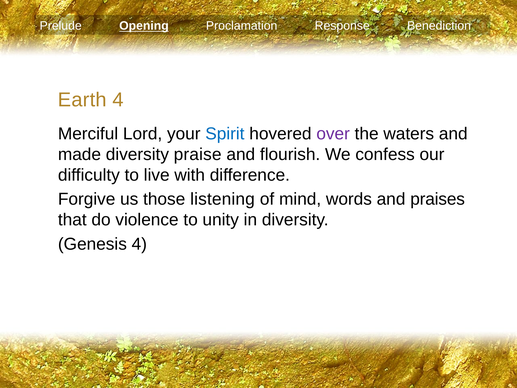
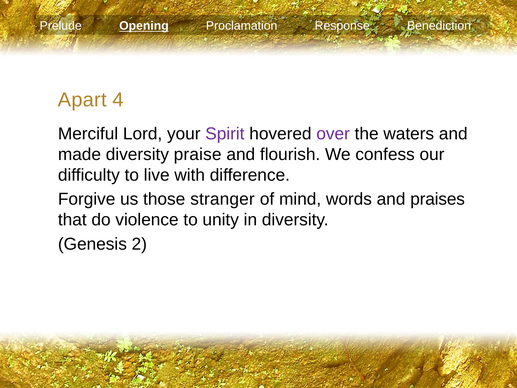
Earth: Earth -> Apart
Spirit colour: blue -> purple
listening: listening -> stranger
Genesis 4: 4 -> 2
